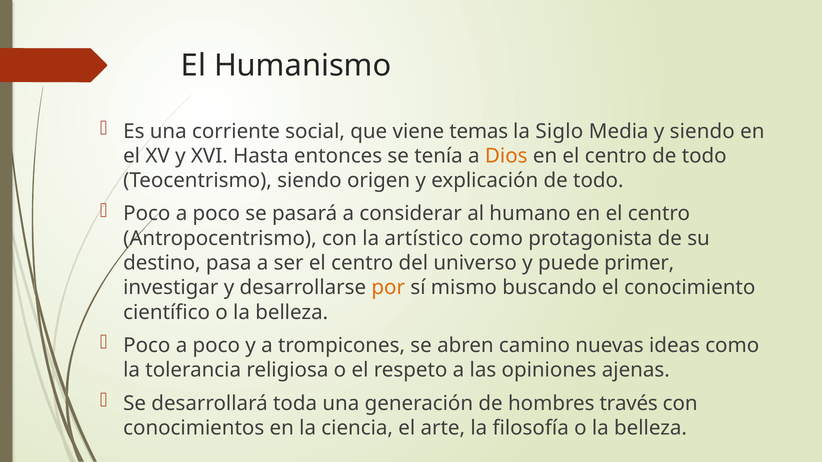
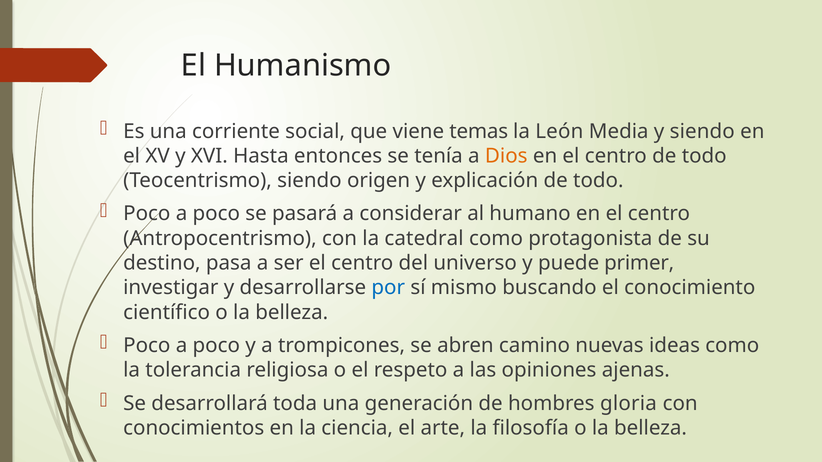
Siglo: Siglo -> León
artístico: artístico -> catedral
por colour: orange -> blue
través: través -> gloria
